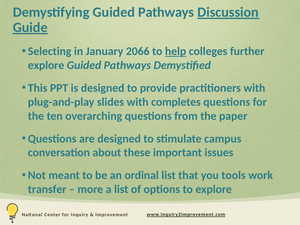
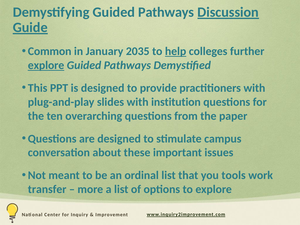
Selecting: Selecting -> Common
2066: 2066 -> 2035
explore at (46, 65) underline: none -> present
completes: completes -> institution
